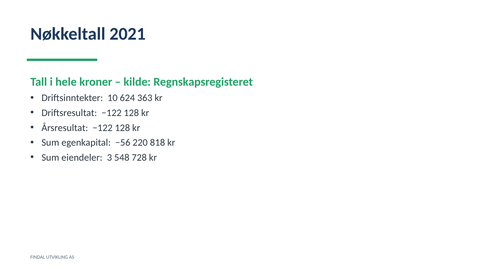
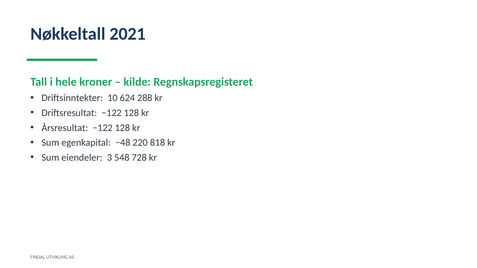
363: 363 -> 288
−56: −56 -> −48
